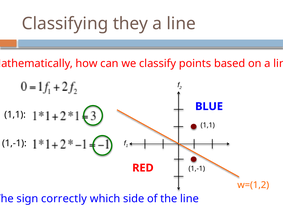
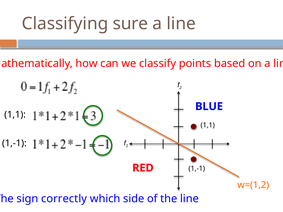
they: they -> sure
